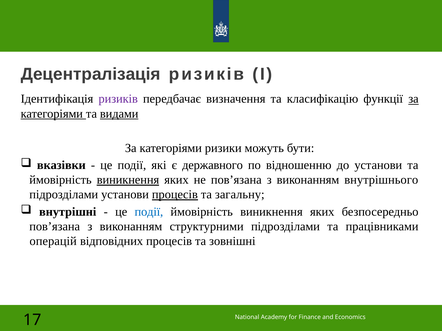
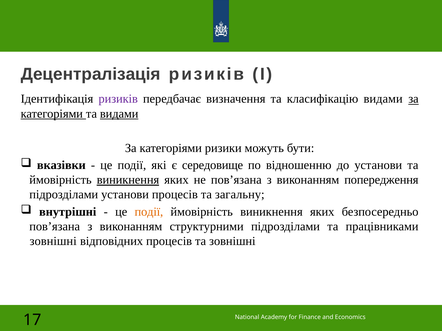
класифікацію функції: функції -> видами
державного: державного -> середовище
внутрішнього: внутрішнього -> попередження
процесів at (175, 195) underline: present -> none
події at (149, 212) colour: blue -> orange
операцій at (53, 242): операцій -> зовнішні
